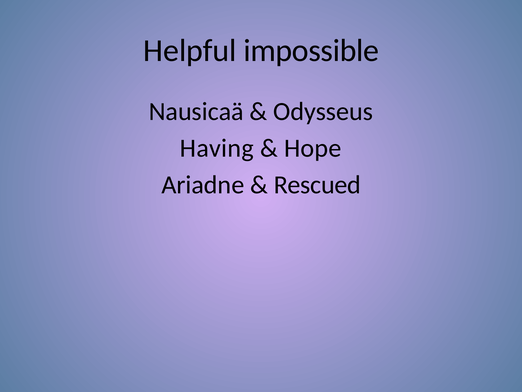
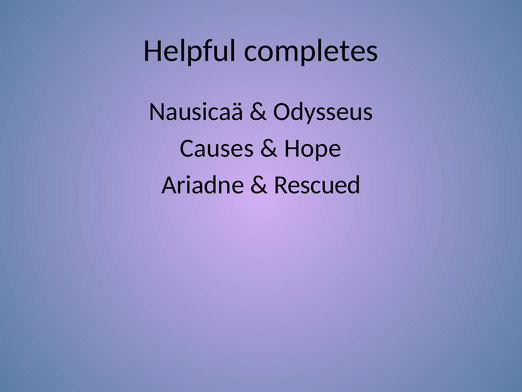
impossible: impossible -> completes
Having: Having -> Causes
